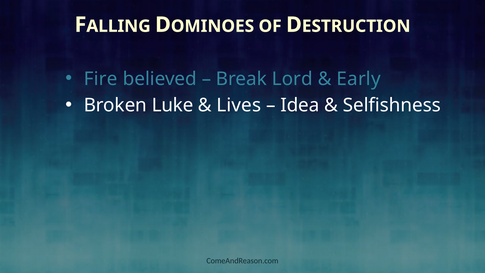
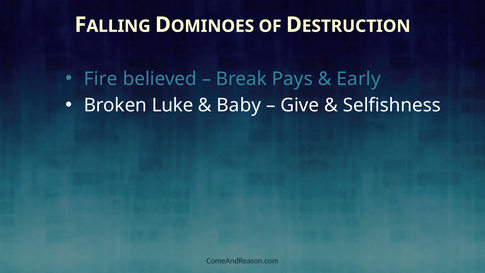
Lord: Lord -> Pays
Lives: Lives -> Baby
Idea: Idea -> Give
